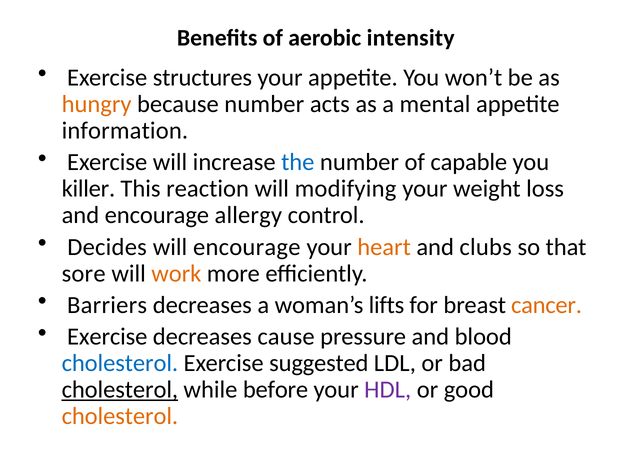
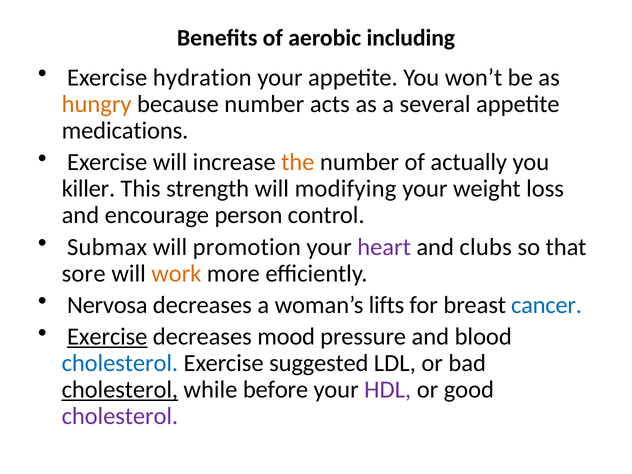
intensity: intensity -> including
structures: structures -> hydration
mental: mental -> several
information: information -> medications
the colour: blue -> orange
capable: capable -> actually
reaction: reaction -> strength
allergy: allergy -> person
Decides: Decides -> Submax
will encourage: encourage -> promotion
heart colour: orange -> purple
Barriers: Barriers -> Nervosa
cancer colour: orange -> blue
Exercise at (107, 337) underline: none -> present
cause: cause -> mood
cholesterol at (120, 416) colour: orange -> purple
